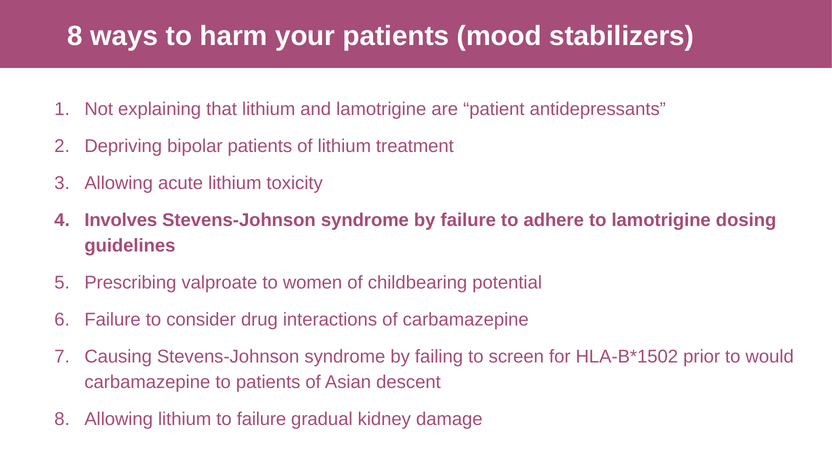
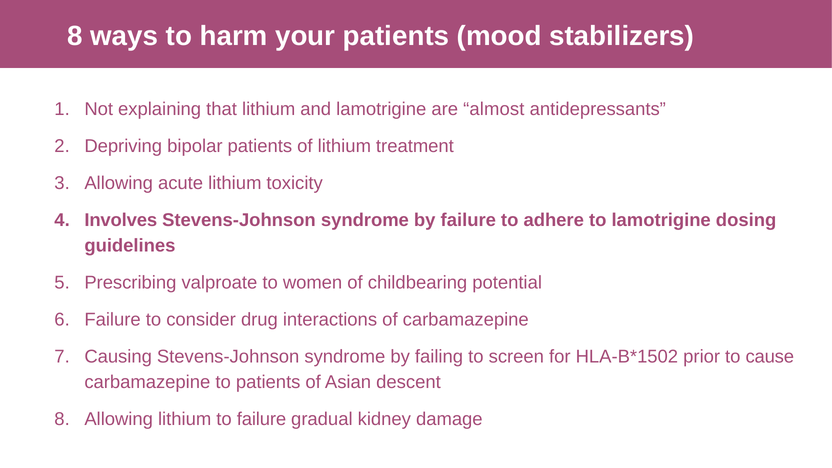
patient: patient -> almost
would: would -> cause
